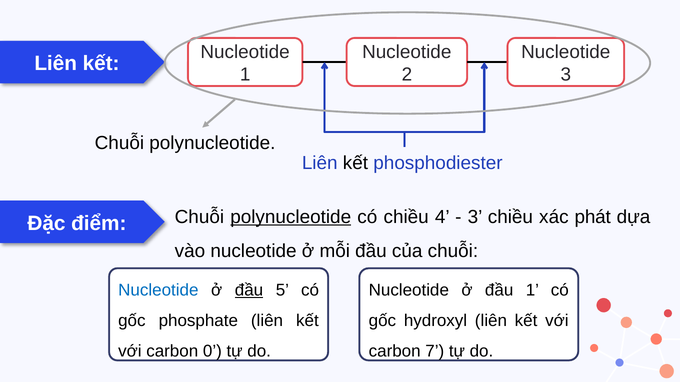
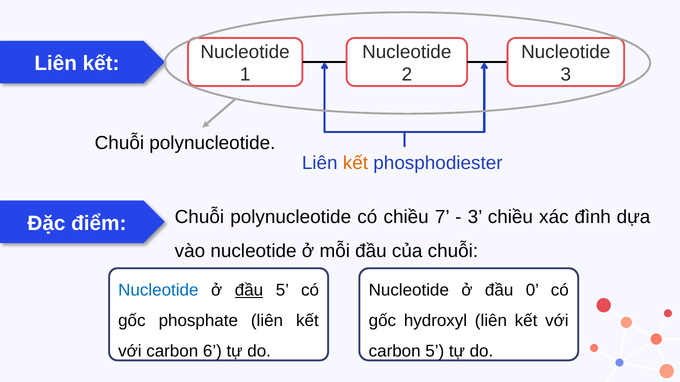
kết at (355, 163) colour: black -> orange
polynucleotide at (291, 217) underline: present -> none
4: 4 -> 7
phát: phát -> đình
đầu 1: 1 -> 0
0: 0 -> 6
carbon 7: 7 -> 5
